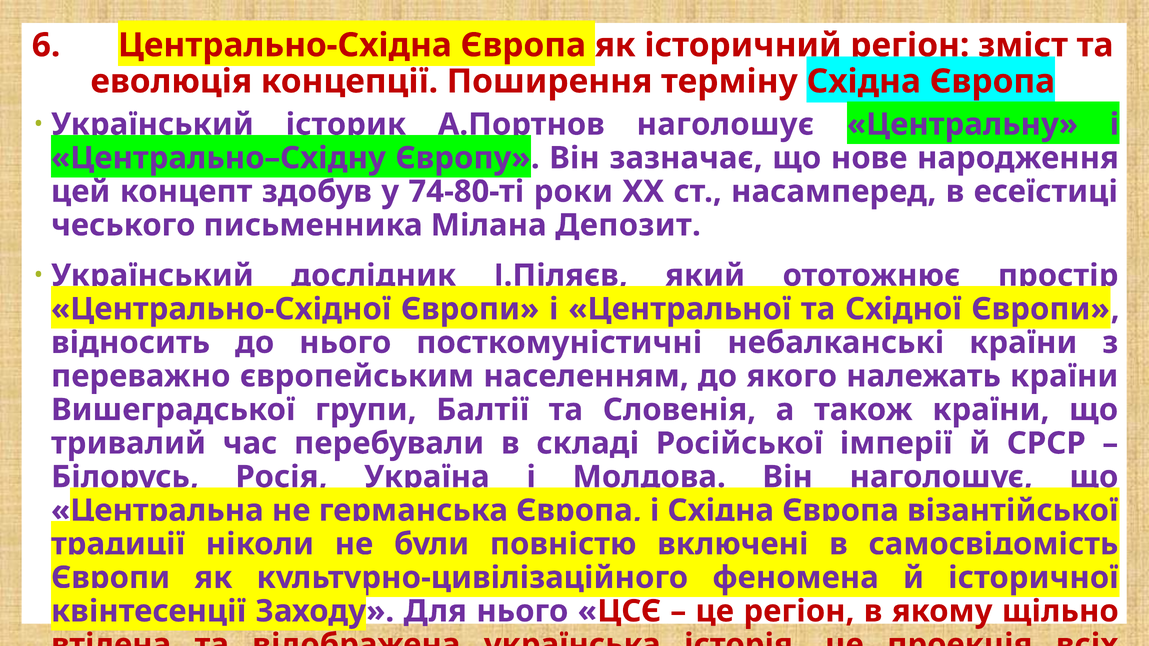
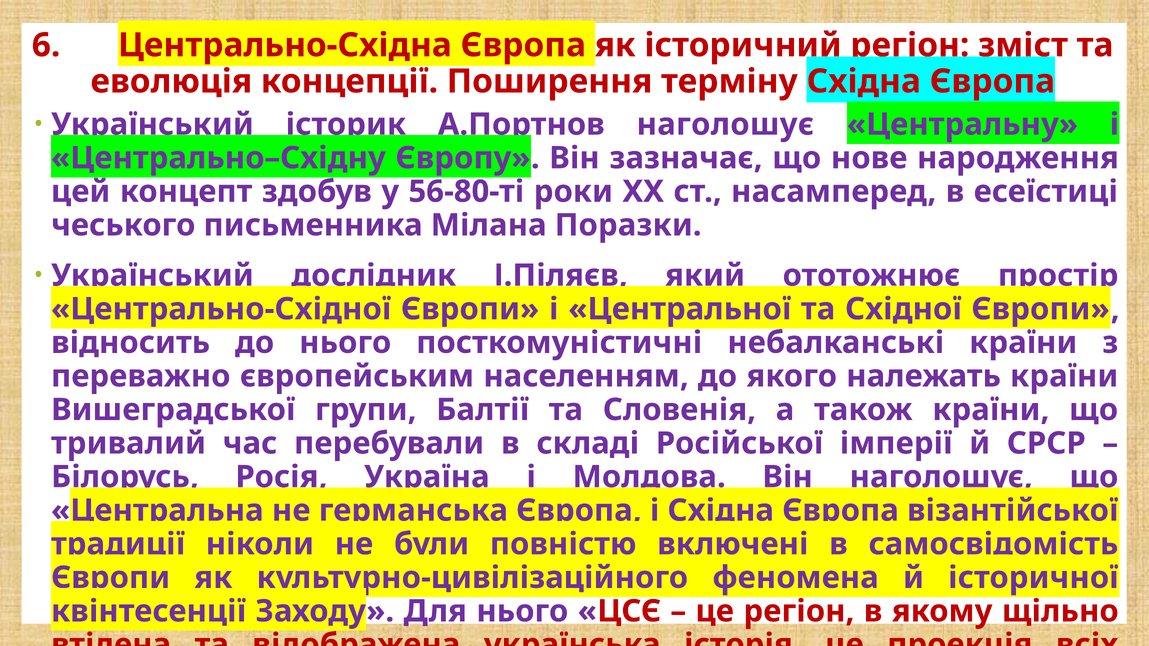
74-80-ті: 74-80-ті -> 56-80-ті
Депозит: Депозит -> Поразки
